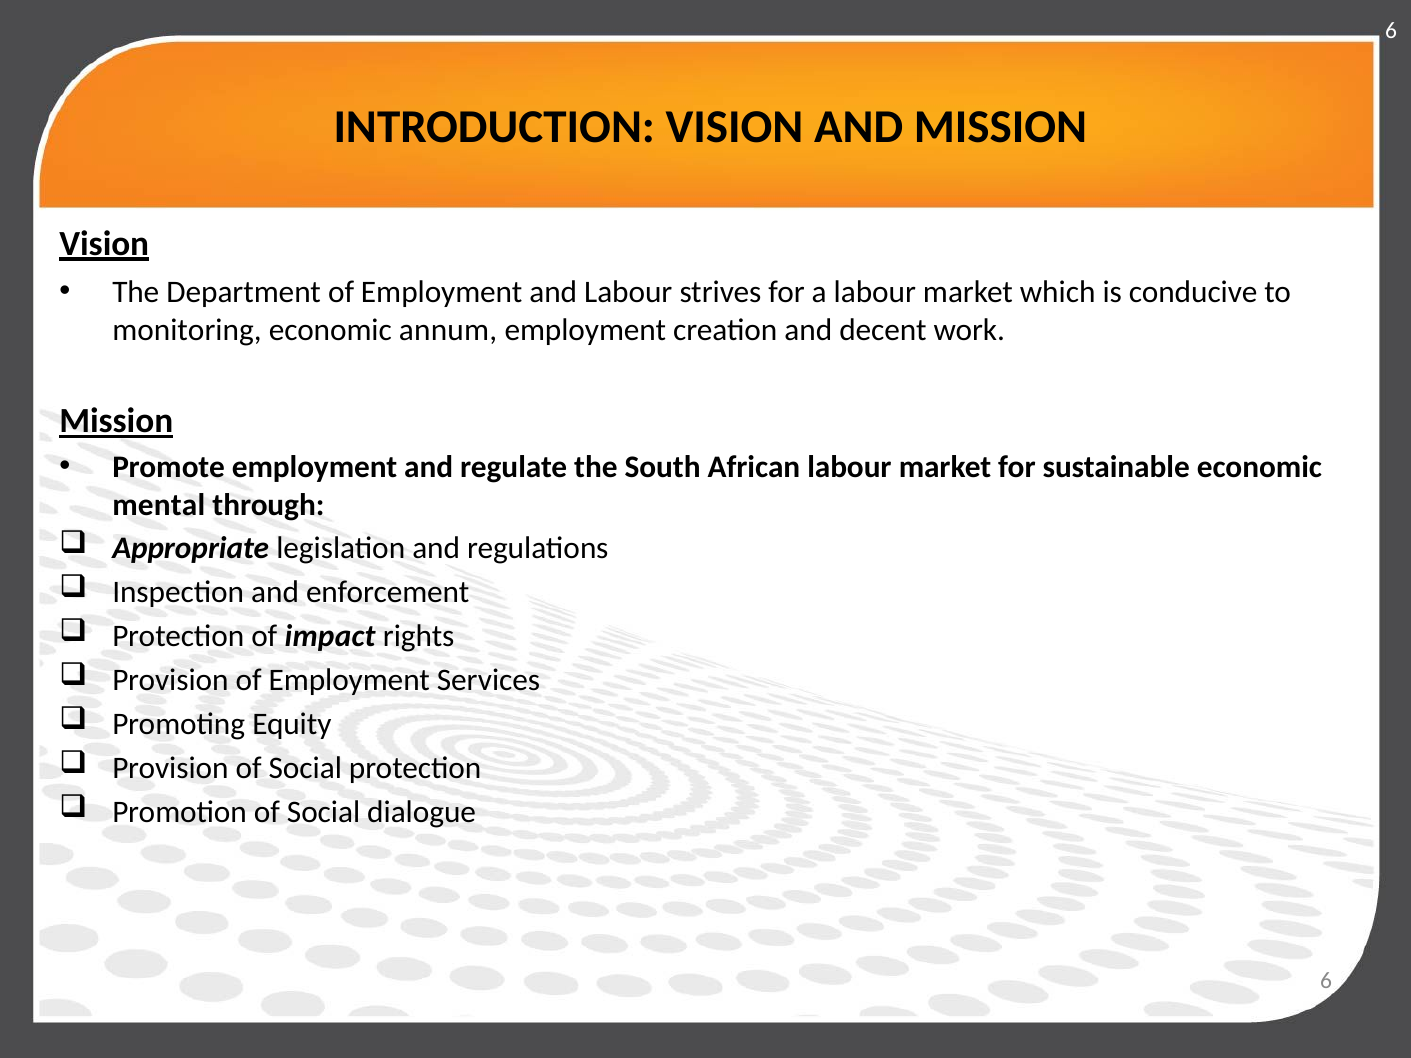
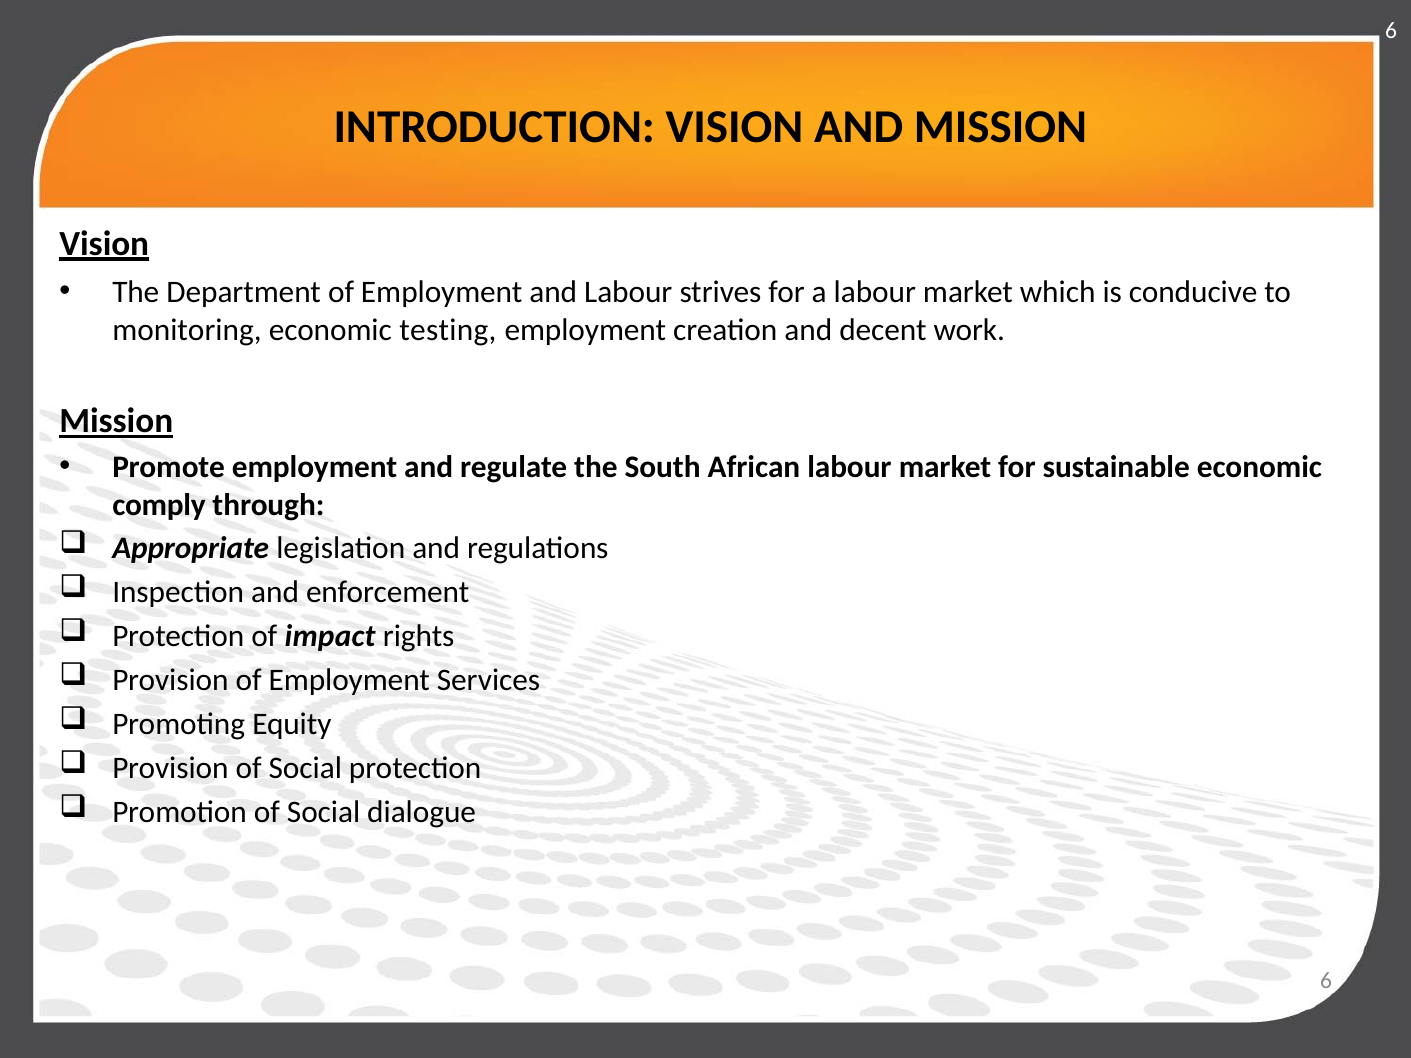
annum: annum -> testing
mental: mental -> comply
